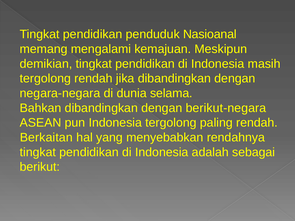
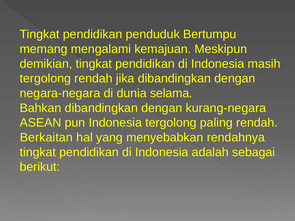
Nasioanal: Nasioanal -> Bertumpu
berikut-negara: berikut-negara -> kurang-negara
